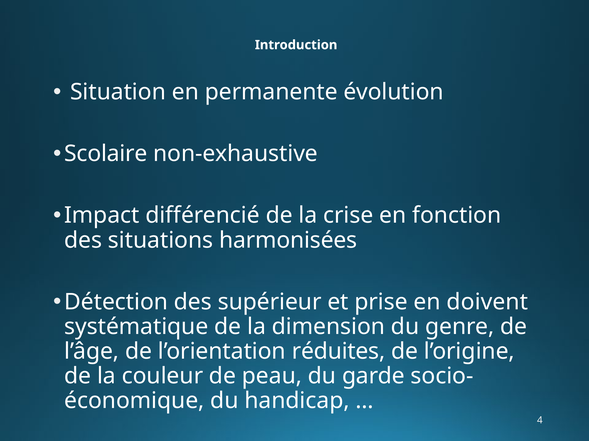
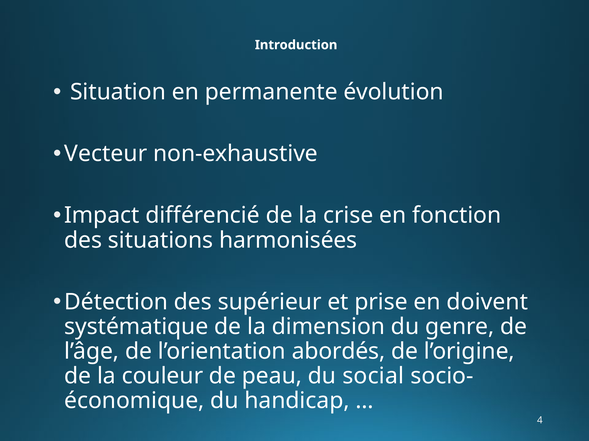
Scolaire: Scolaire -> Vecteur
réduites: réduites -> abordés
garde: garde -> social
